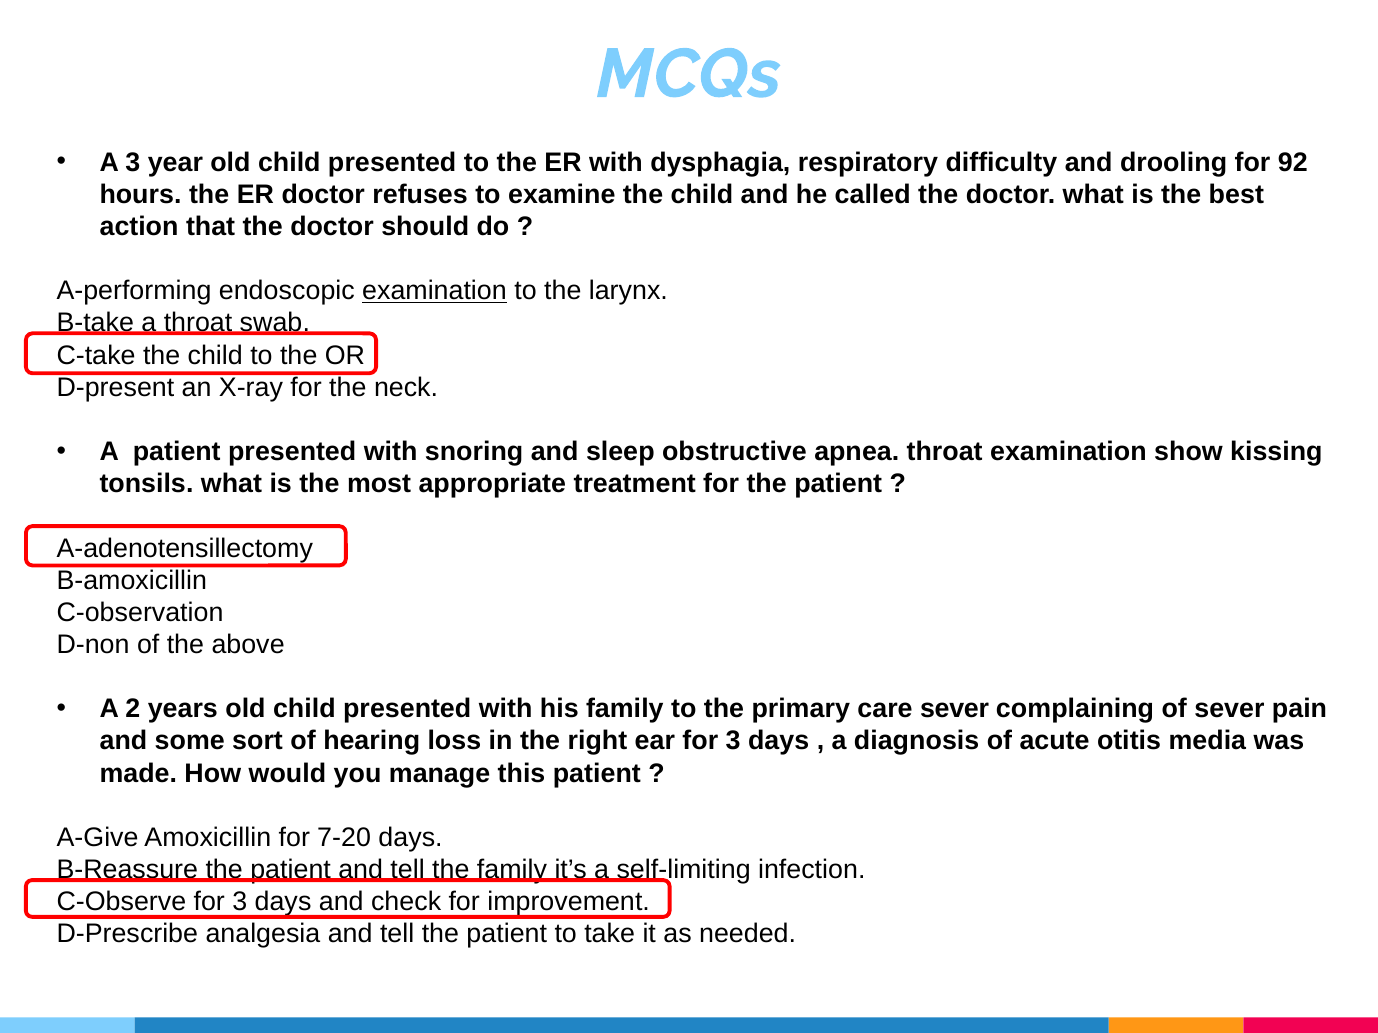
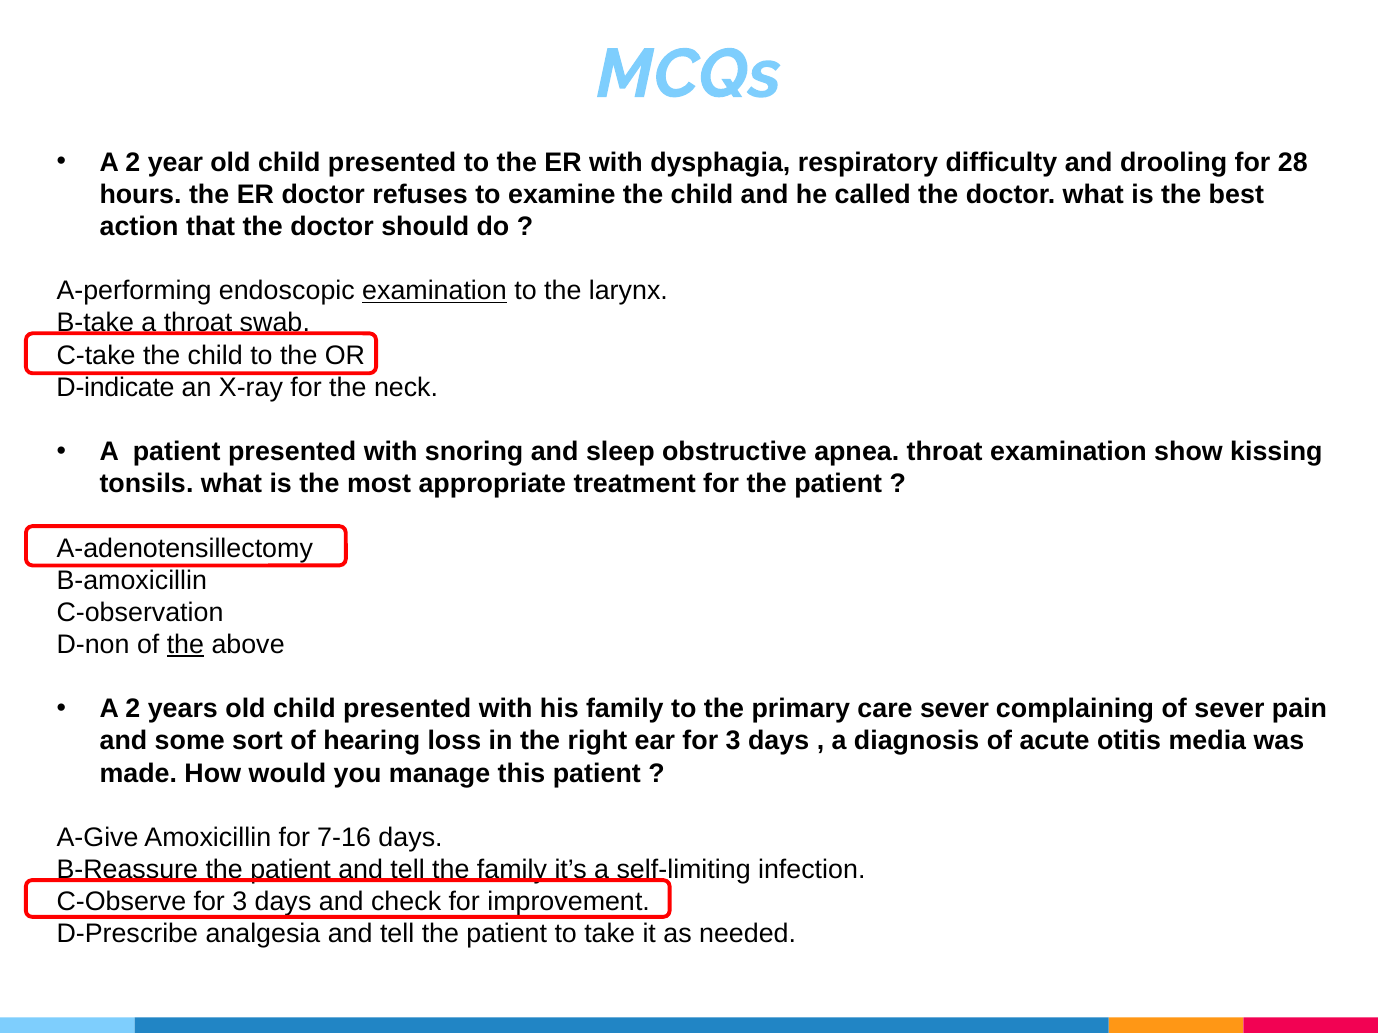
3 at (133, 162): 3 -> 2
92: 92 -> 28
D-present: D-present -> D-indicate
the at (185, 645) underline: none -> present
7-20: 7-20 -> 7-16
